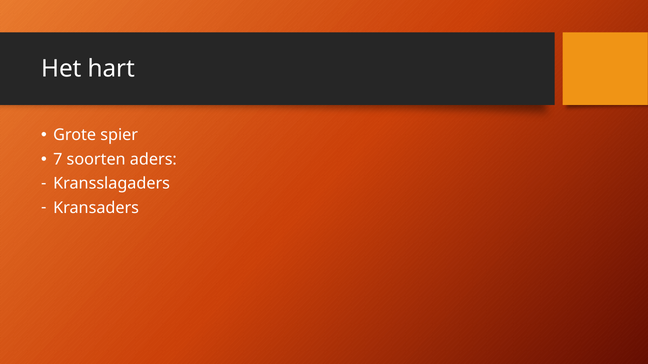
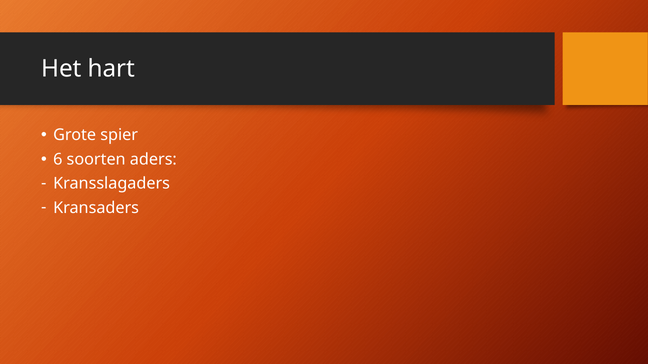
7: 7 -> 6
